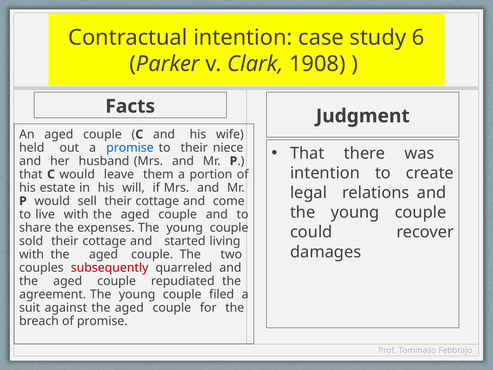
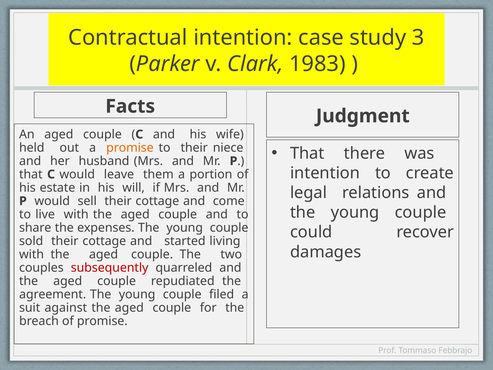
6: 6 -> 3
1908: 1908 -> 1983
promise at (130, 148) colour: blue -> orange
